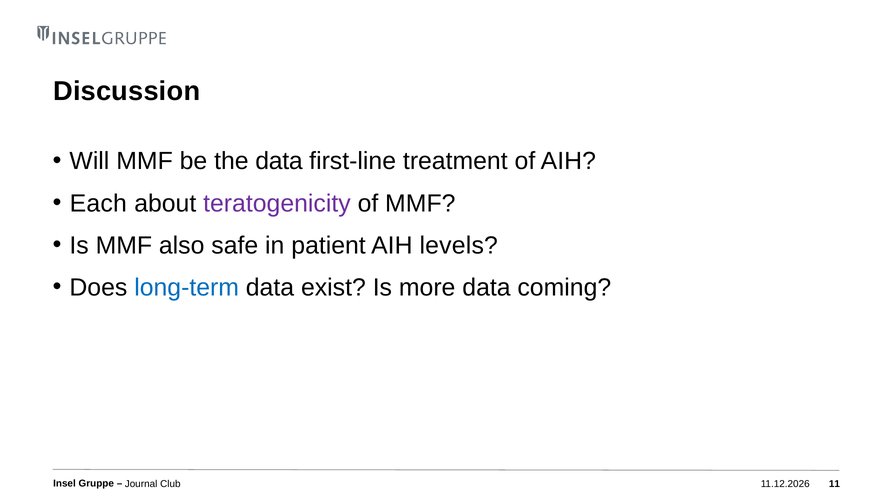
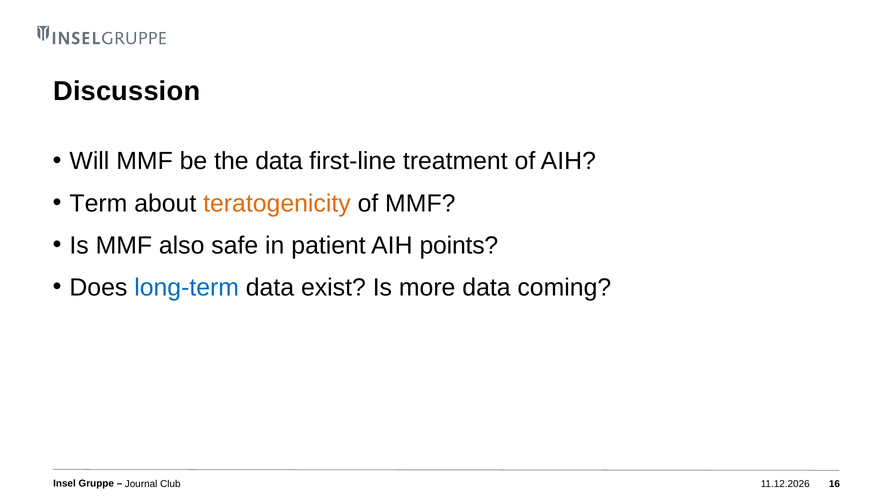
Each: Each -> Term
teratogenicity colour: purple -> orange
levels: levels -> points
11: 11 -> 16
